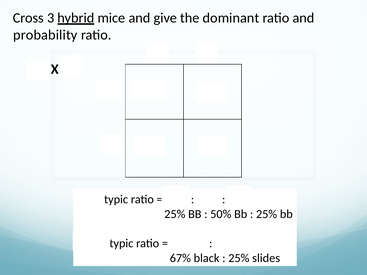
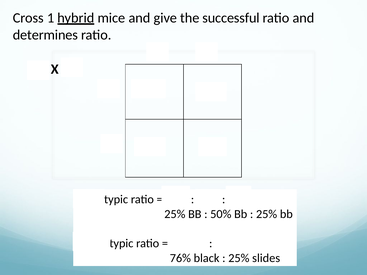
Cross 3: 3 -> 1
dominant: dominant -> successful
probability: probability -> determines
67%: 67% -> 76%
